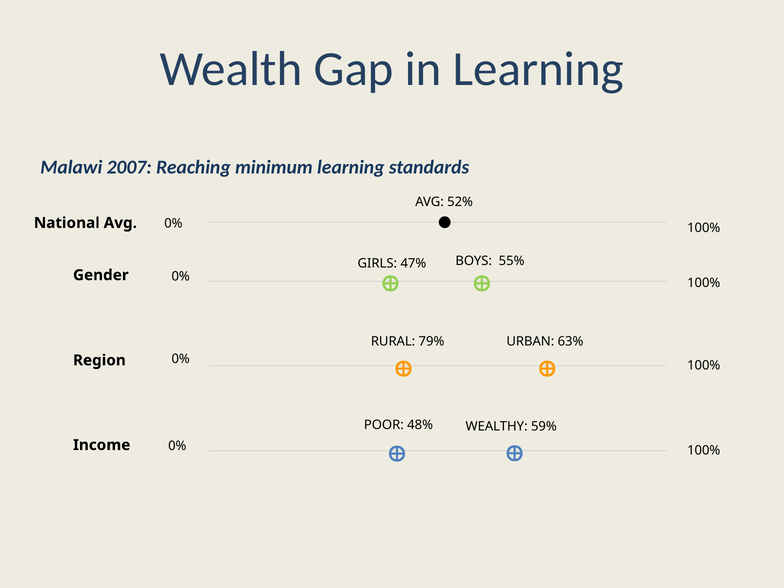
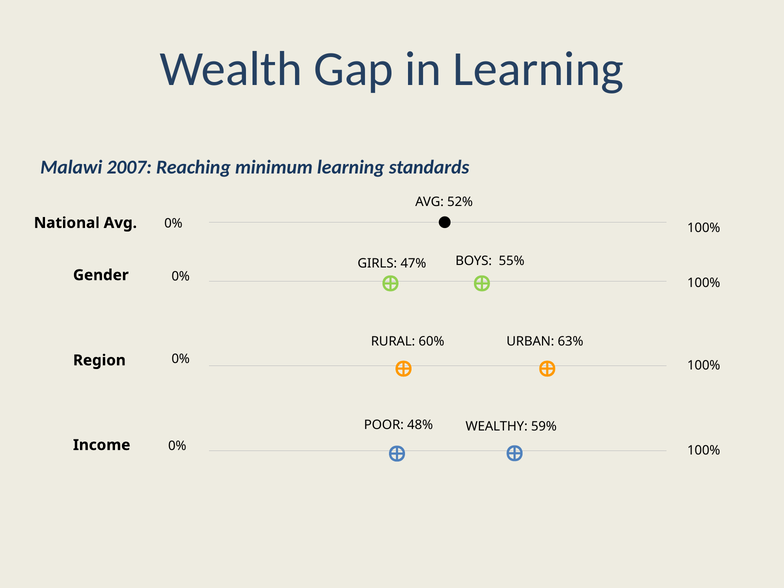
79%: 79% -> 60%
